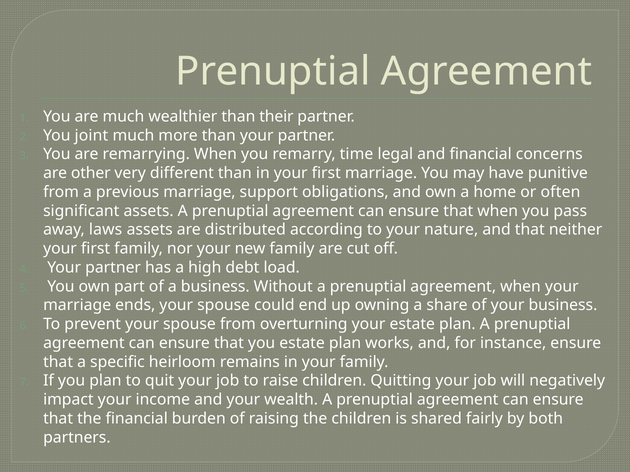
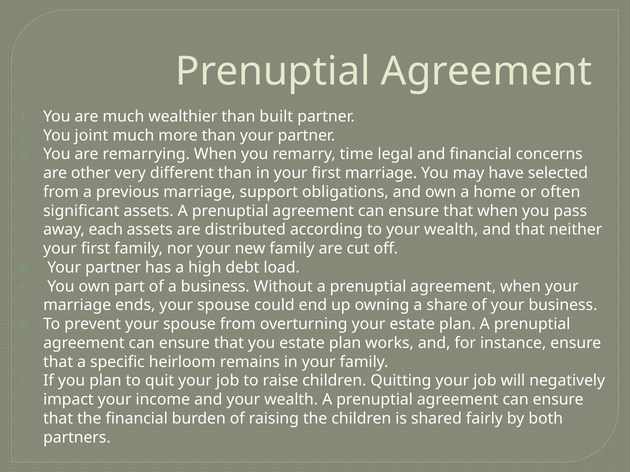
their: their -> built
punitive: punitive -> selected
laws: laws -> each
to your nature: nature -> wealth
